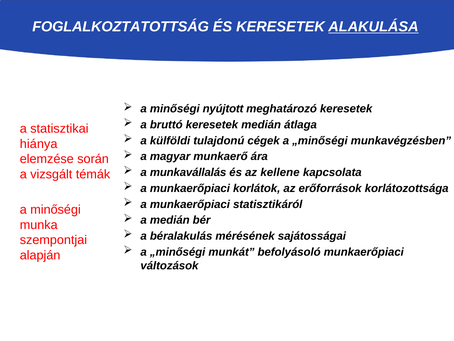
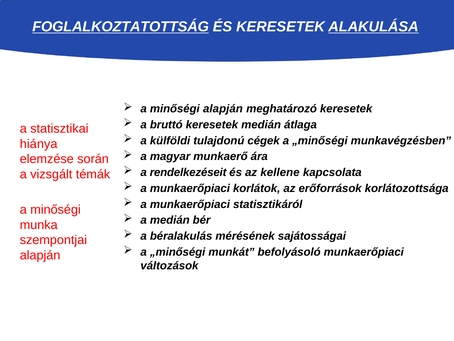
FOGLALKOZTATOTTSÁG underline: none -> present
minőségi nyújtott: nyújtott -> alapján
munkavállalás: munkavállalás -> rendelkezéseit
